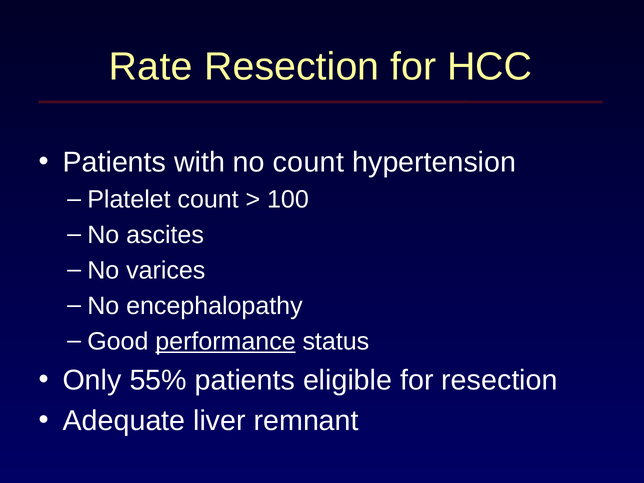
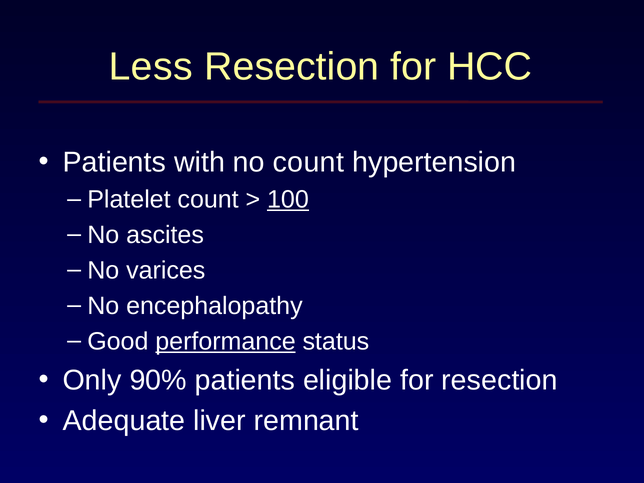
Rate: Rate -> Less
100 underline: none -> present
55%: 55% -> 90%
